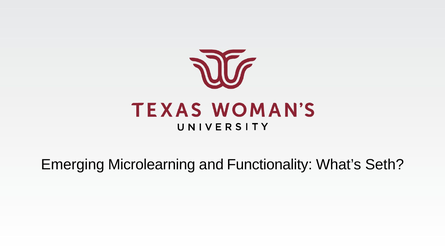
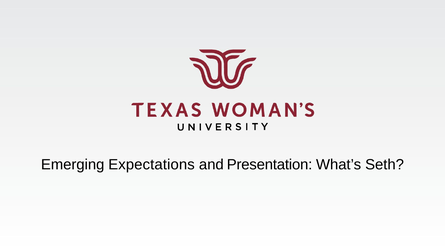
Microlearning: Microlearning -> Expectations
Functionality: Functionality -> Presentation
